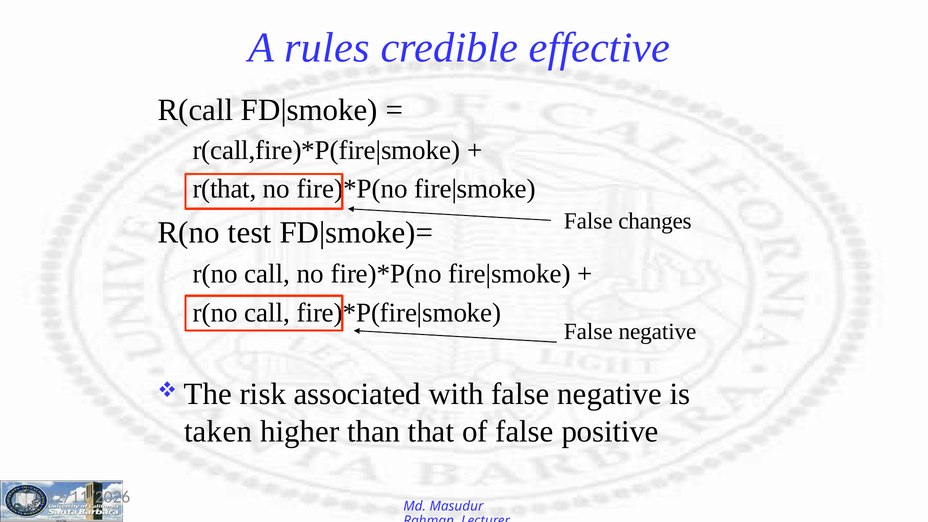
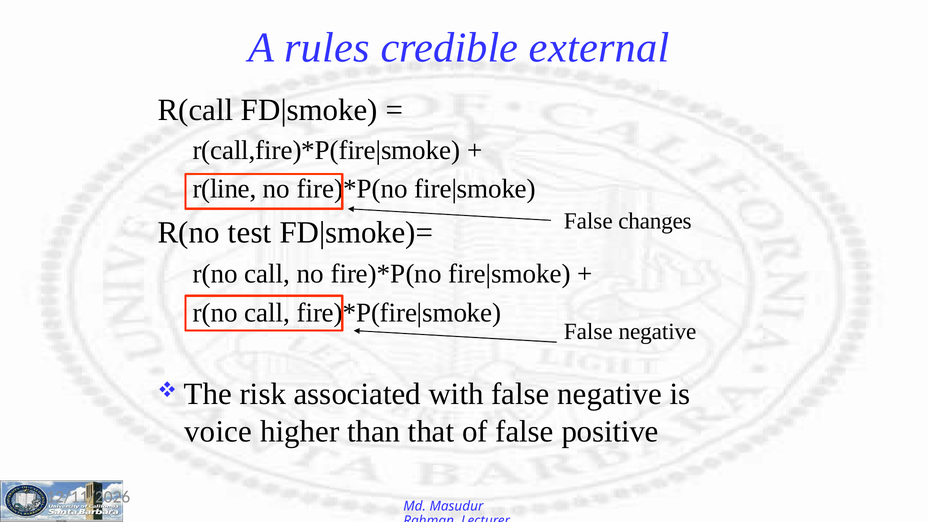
effective: effective -> external
r(that: r(that -> r(line
taken: taken -> voice
